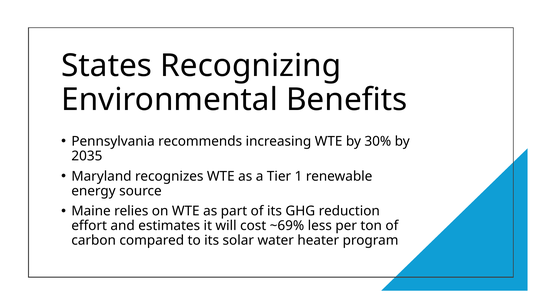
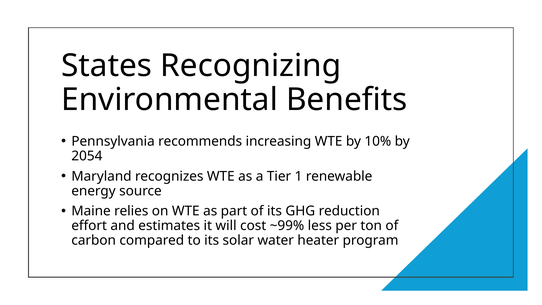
30%: 30% -> 10%
2035: 2035 -> 2054
~69%: ~69% -> ~99%
